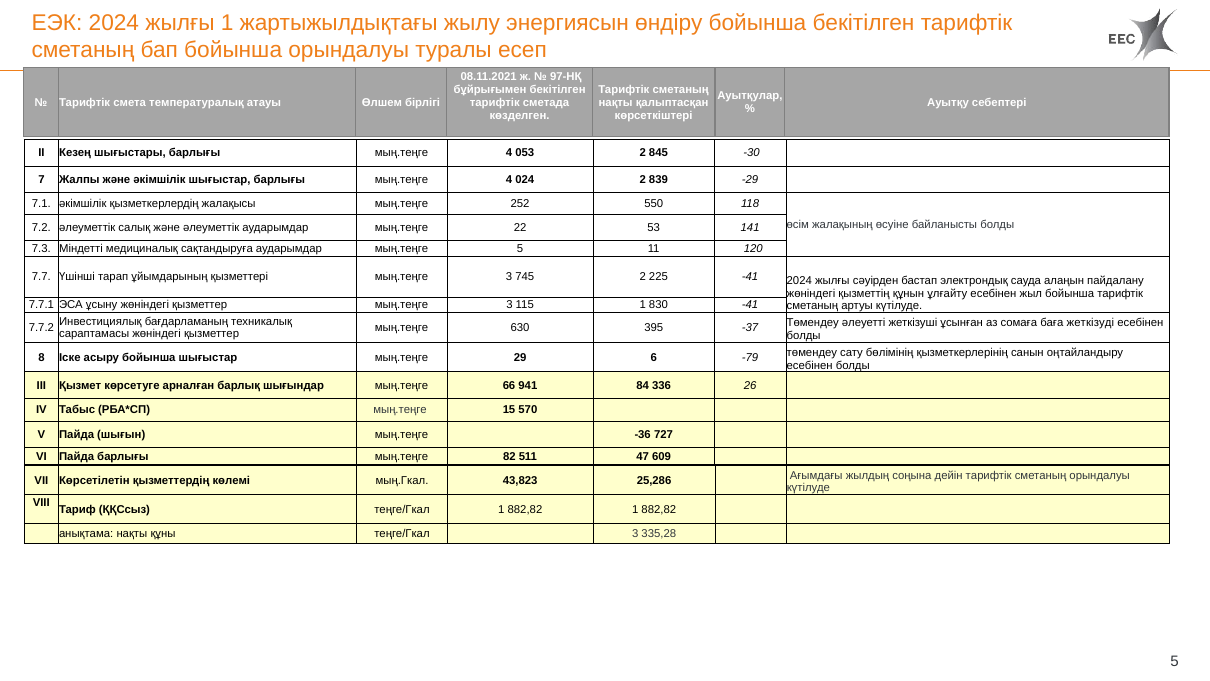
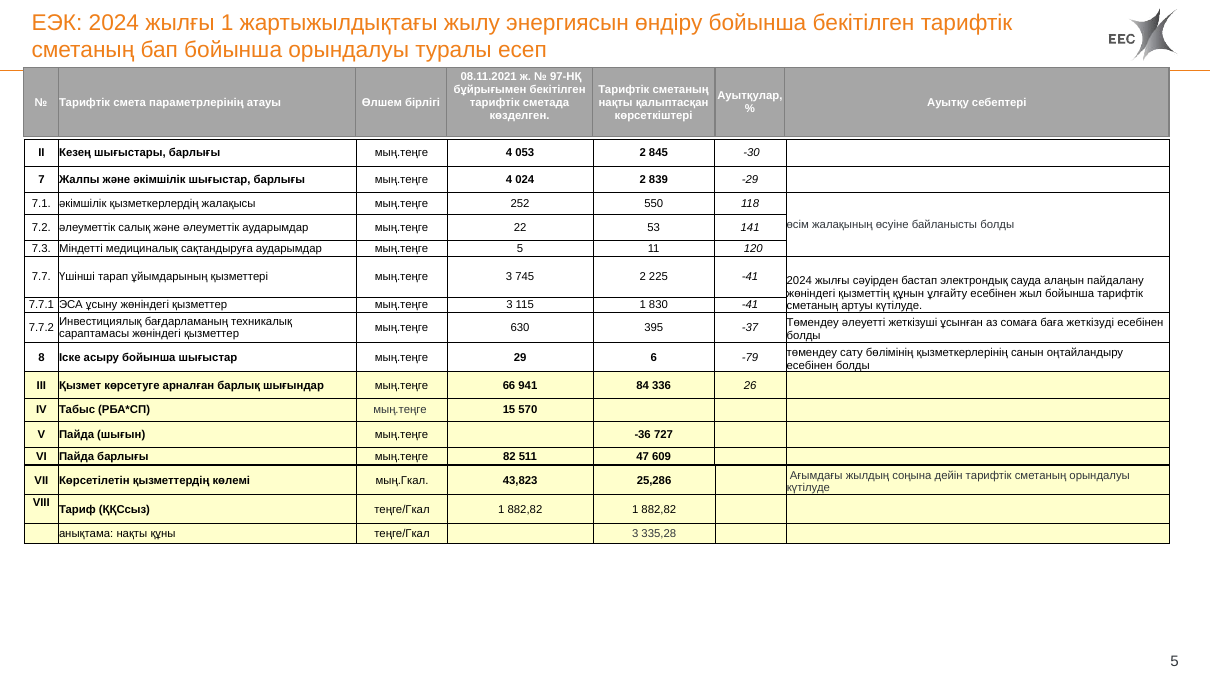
температуралық: температуралық -> параметрлерінің
